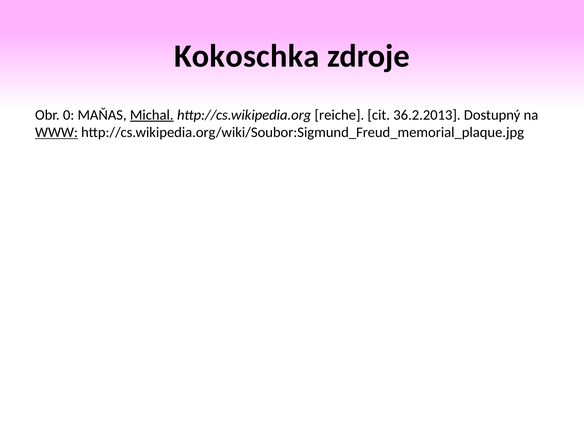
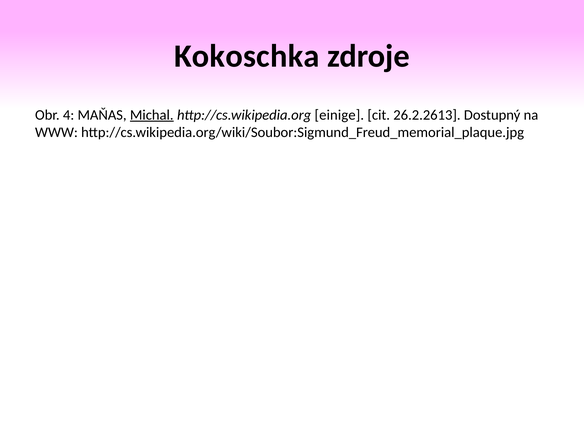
0: 0 -> 4
reiche: reiche -> einige
36.2.2013: 36.2.2013 -> 26.2.2613
WWW underline: present -> none
